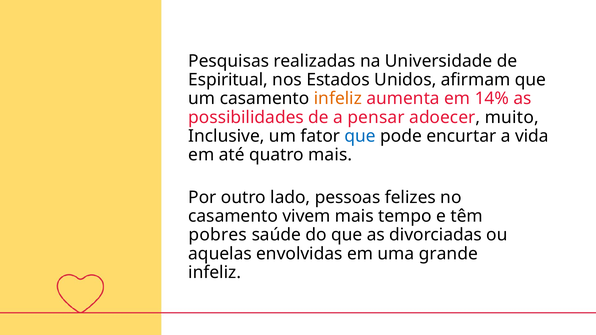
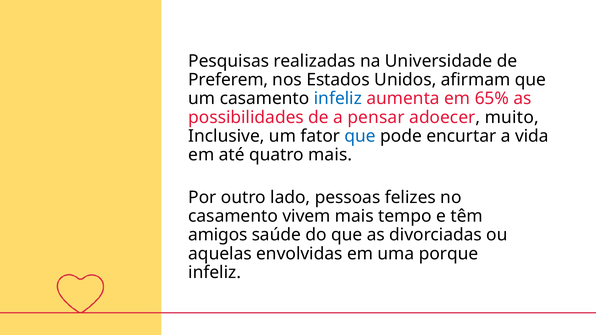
Espiritual: Espiritual -> Preferem
infeliz at (338, 99) colour: orange -> blue
14%: 14% -> 65%
pobres: pobres -> amigos
grande: grande -> porque
